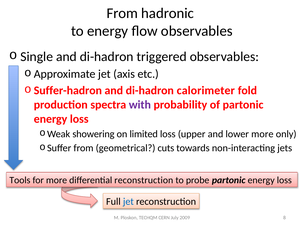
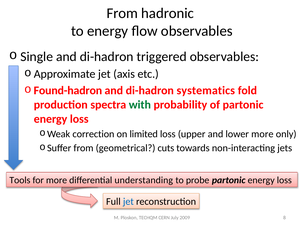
Suffer-hadron: Suffer-hadron -> Found-hadron
calorimeter: calorimeter -> systematics
with colour: purple -> green
showering: showering -> correction
differential reconstruction: reconstruction -> understanding
